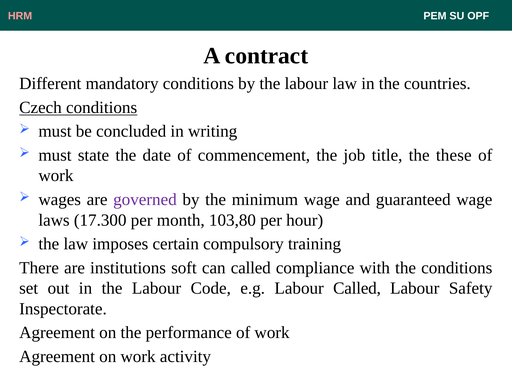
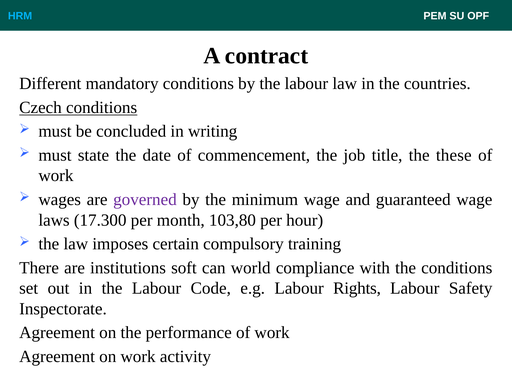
HRM colour: pink -> light blue
can called: called -> world
Labour Called: Called -> Rights
